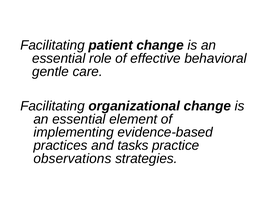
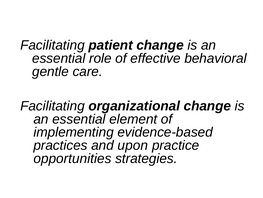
tasks: tasks -> upon
observations: observations -> opportunities
